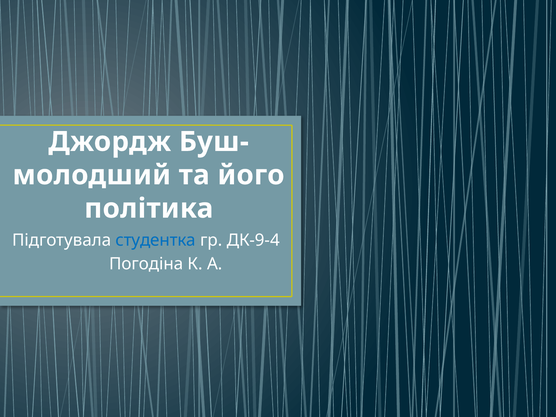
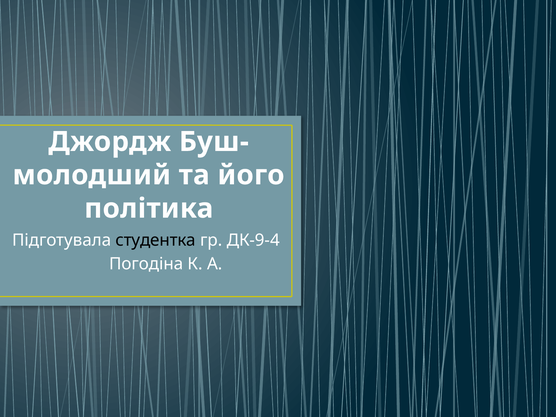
студентка colour: blue -> black
